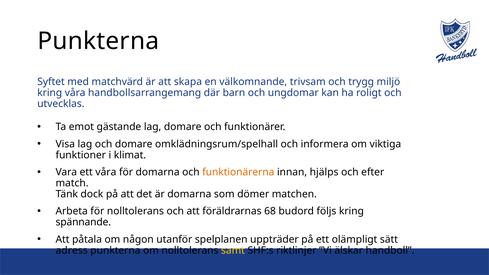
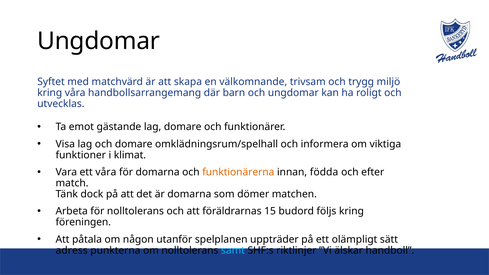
Punkterna at (98, 41): Punkterna -> Ungdomar
hjälps: hjälps -> födda
68: 68 -> 15
spännande: spännande -> föreningen
samt colour: yellow -> light blue
